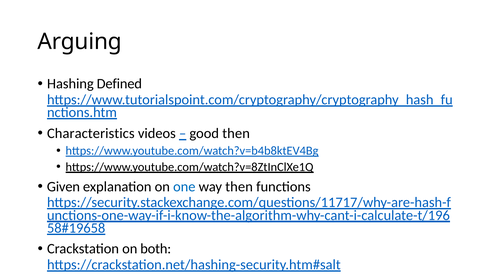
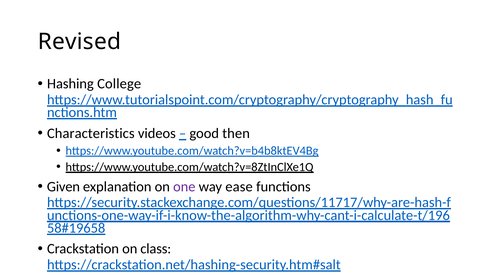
Arguing: Arguing -> Revised
Defined: Defined -> College
one colour: blue -> purple
way then: then -> ease
both: both -> class
